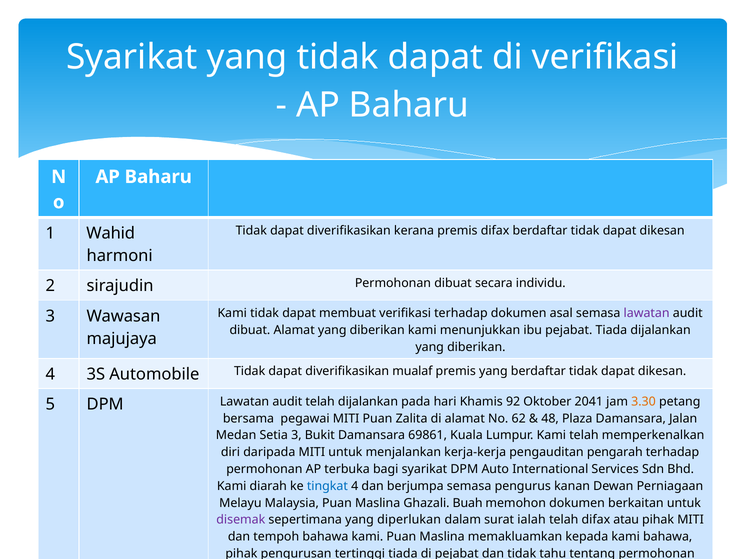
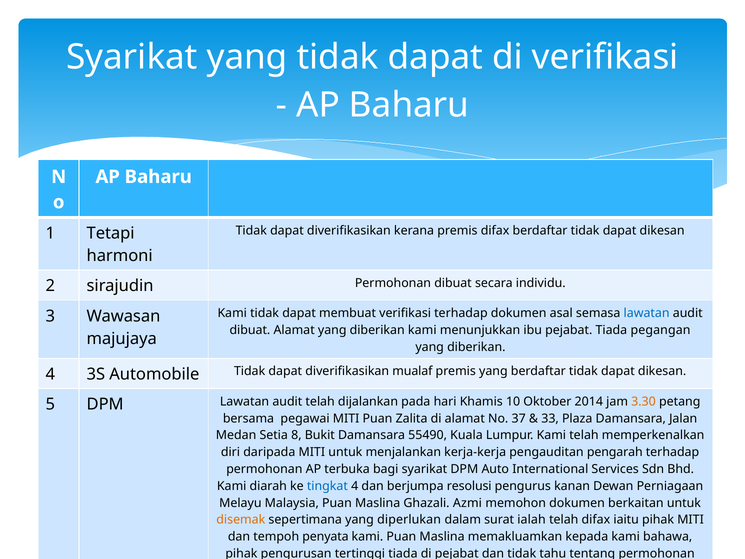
Wahid: Wahid -> Tetapi
lawatan at (647, 313) colour: purple -> blue
Tiada dijalankan: dijalankan -> pegangan
92: 92 -> 10
2041: 2041 -> 2014
62: 62 -> 37
48: 48 -> 33
Setia 3: 3 -> 8
69861: 69861 -> 55490
berjumpa semasa: semasa -> resolusi
Buah: Buah -> Azmi
disemak colour: purple -> orange
atau: atau -> iaitu
tempoh bahawa: bahawa -> penyata
